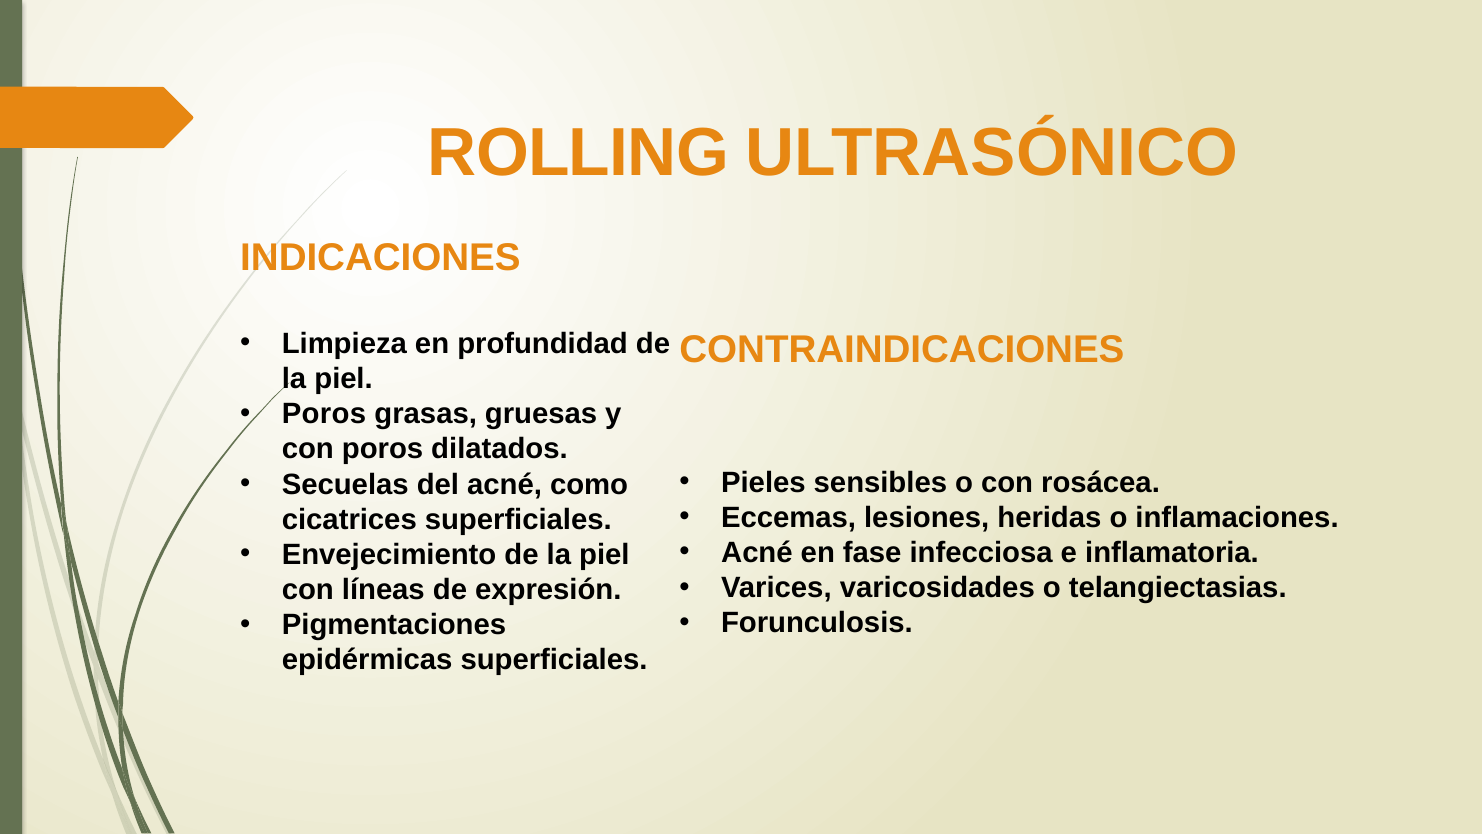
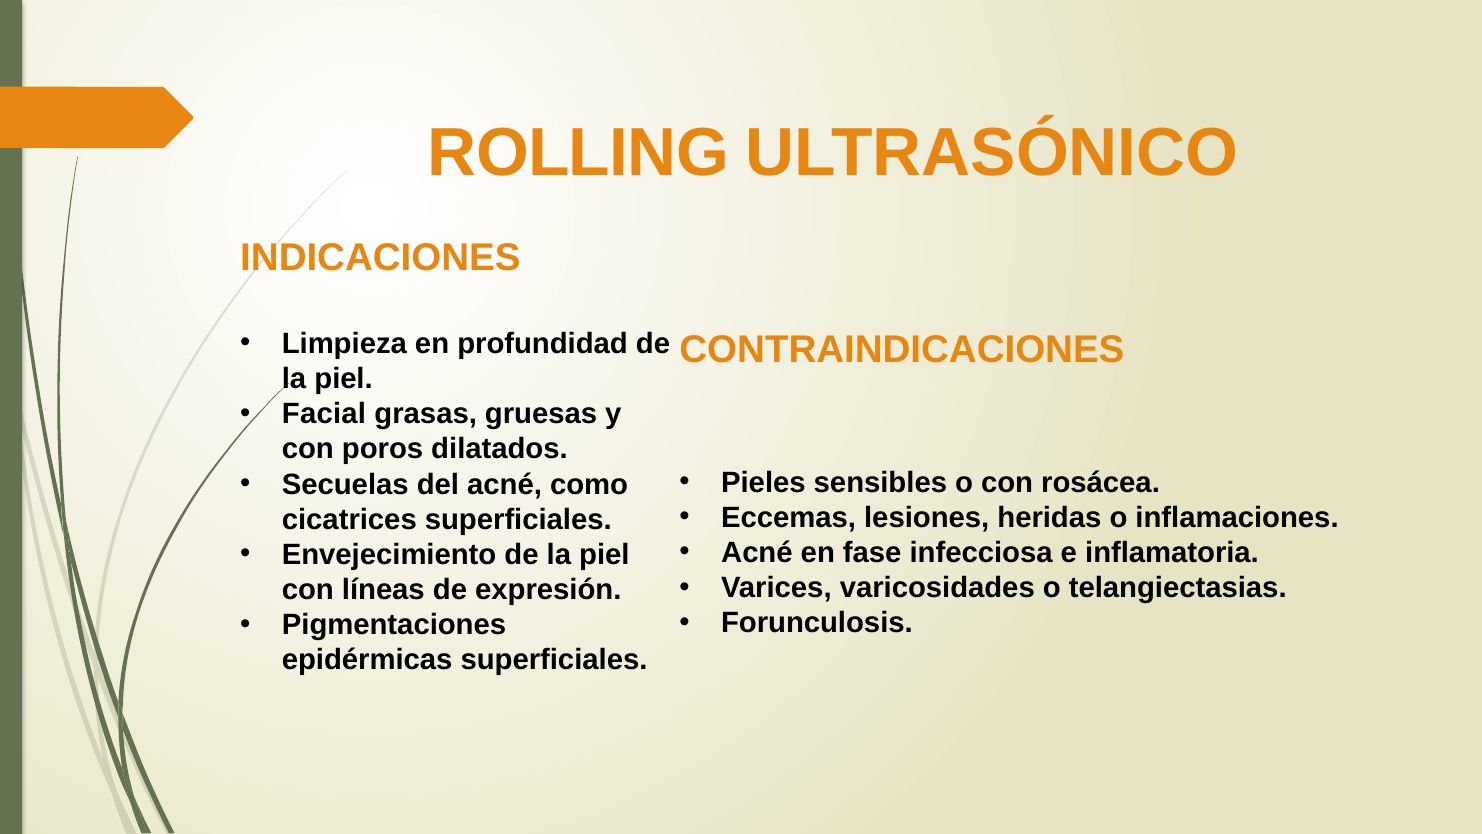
Poros at (324, 414): Poros -> Facial
